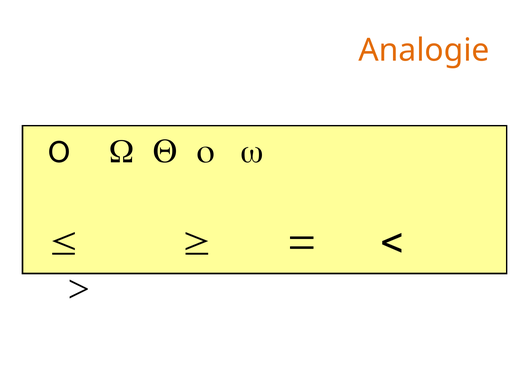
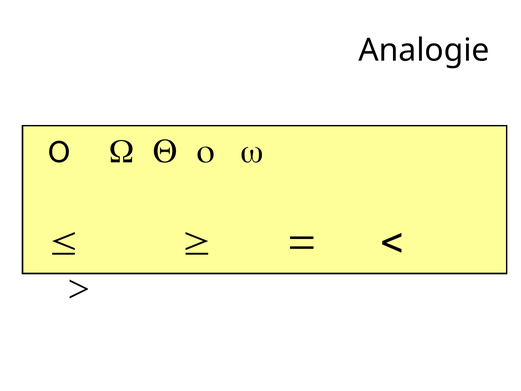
Analogie colour: orange -> black
